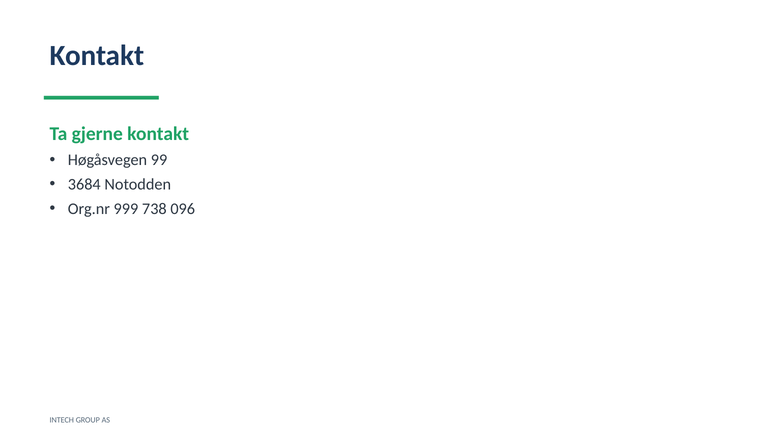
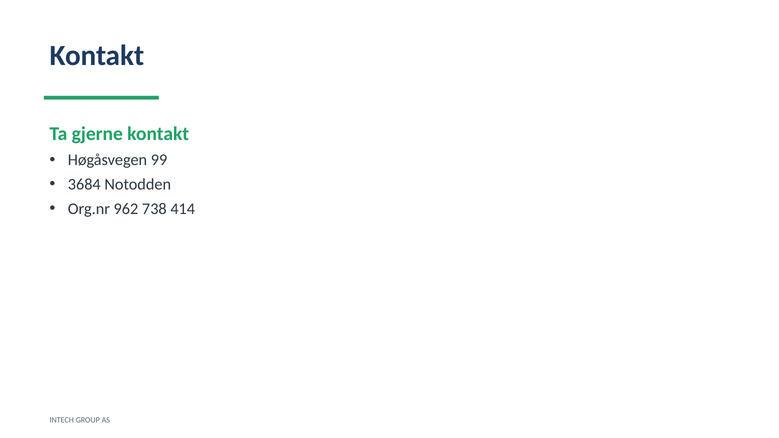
999: 999 -> 962
096: 096 -> 414
